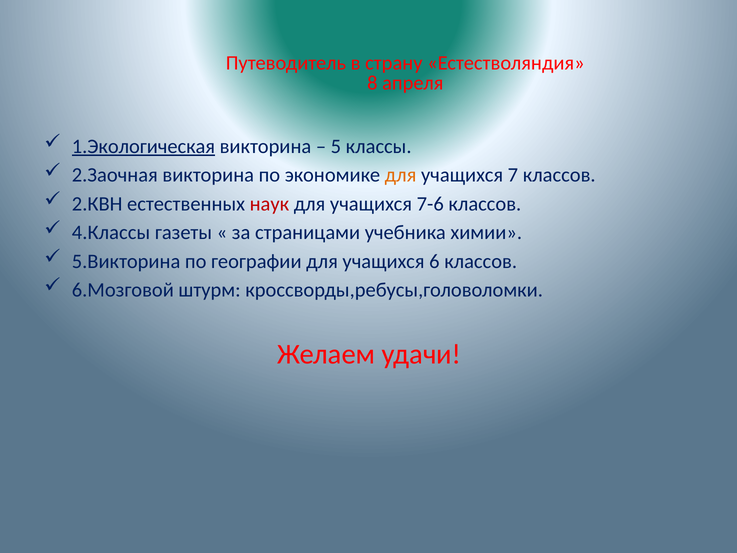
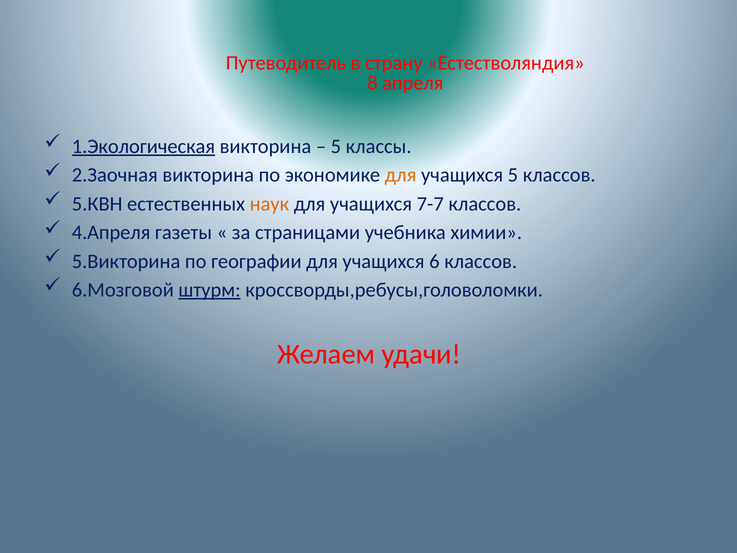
учащихся 7: 7 -> 5
2.КВН: 2.КВН -> 5.КВН
наук colour: red -> orange
7-6: 7-6 -> 7-7
4.Классы: 4.Классы -> 4.Апреля
штурм underline: none -> present
